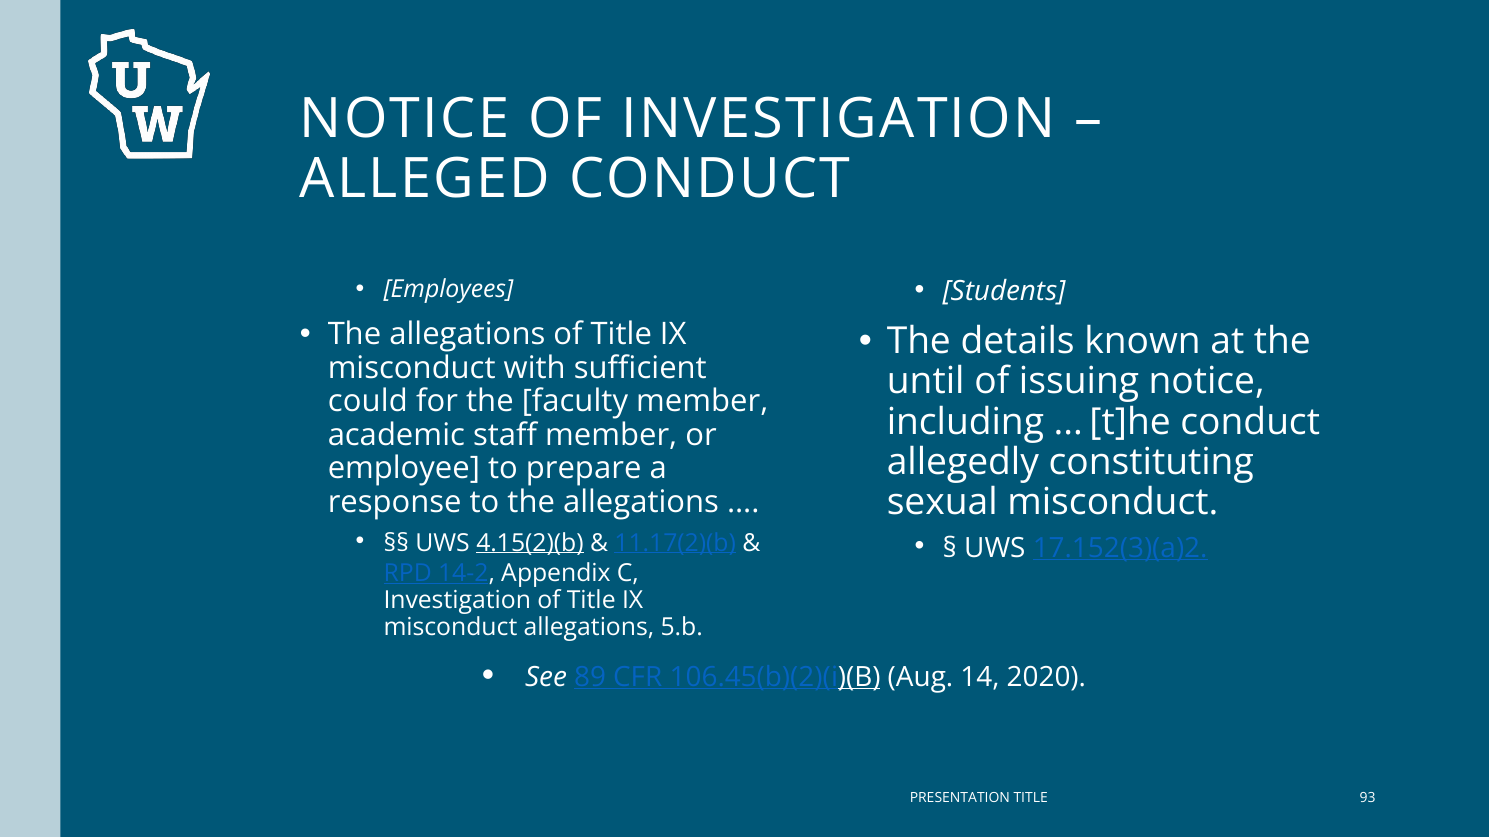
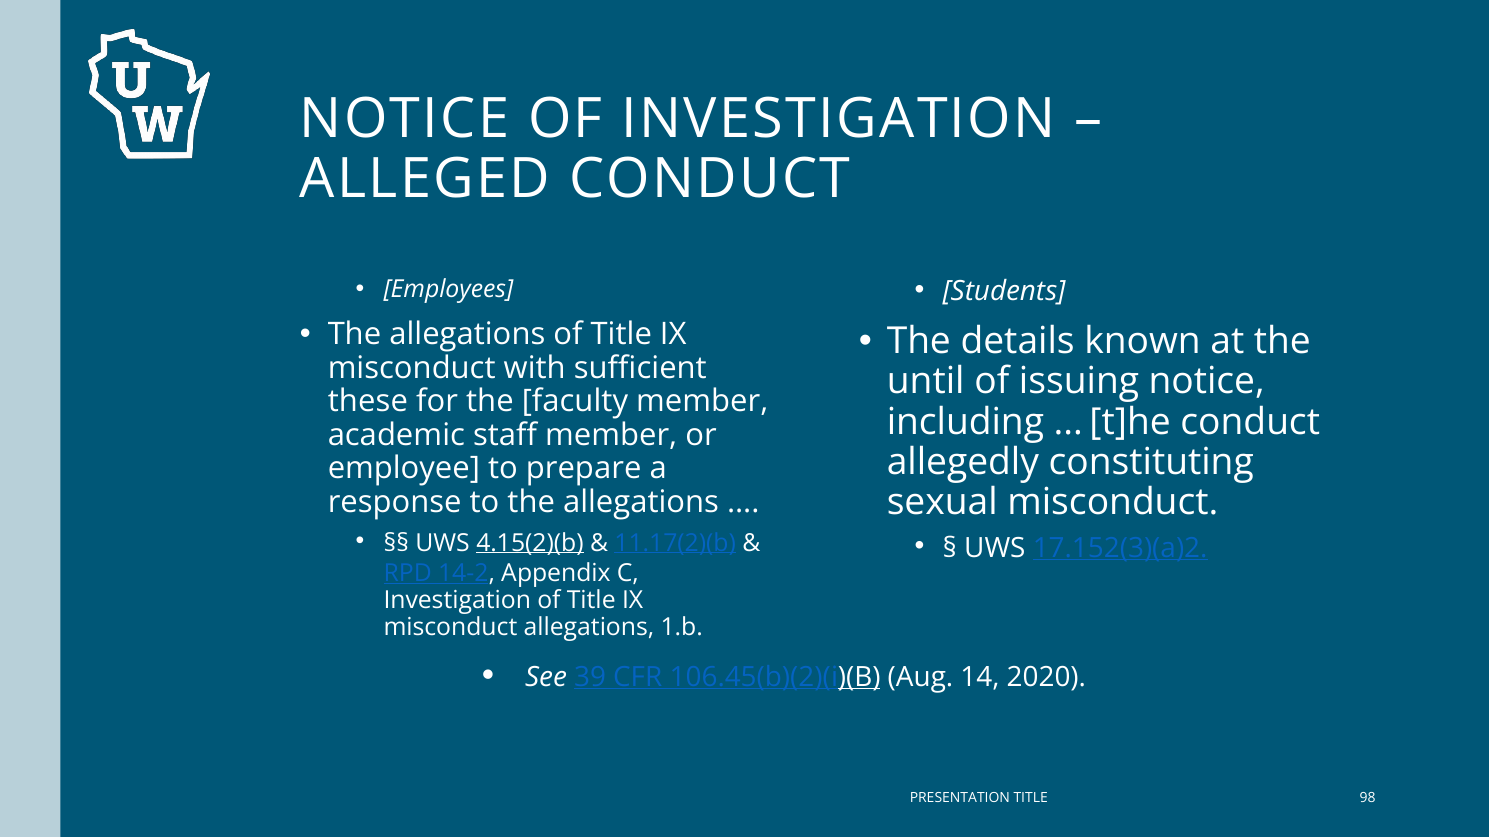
could: could -> these
5.b: 5.b -> 1.b
89: 89 -> 39
93: 93 -> 98
